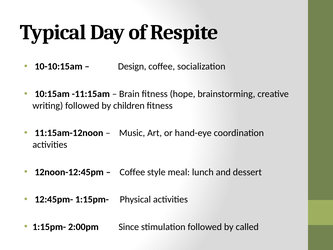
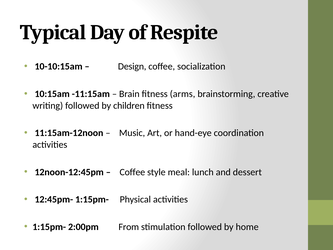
hope: hope -> arms
Since: Since -> From
called: called -> home
